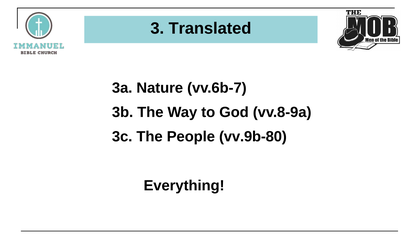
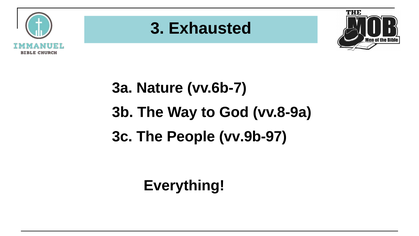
Translated: Translated -> Exhausted
vv.9b-80: vv.9b-80 -> vv.9b-97
